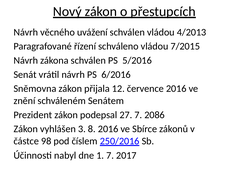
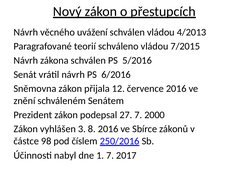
řízení: řízení -> teorií
2086: 2086 -> 2000
